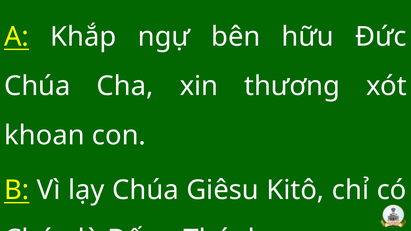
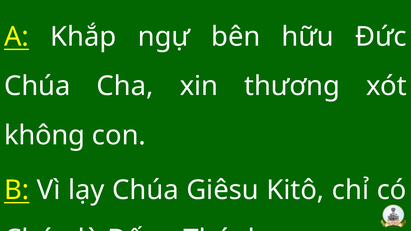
khoan: khoan -> không
